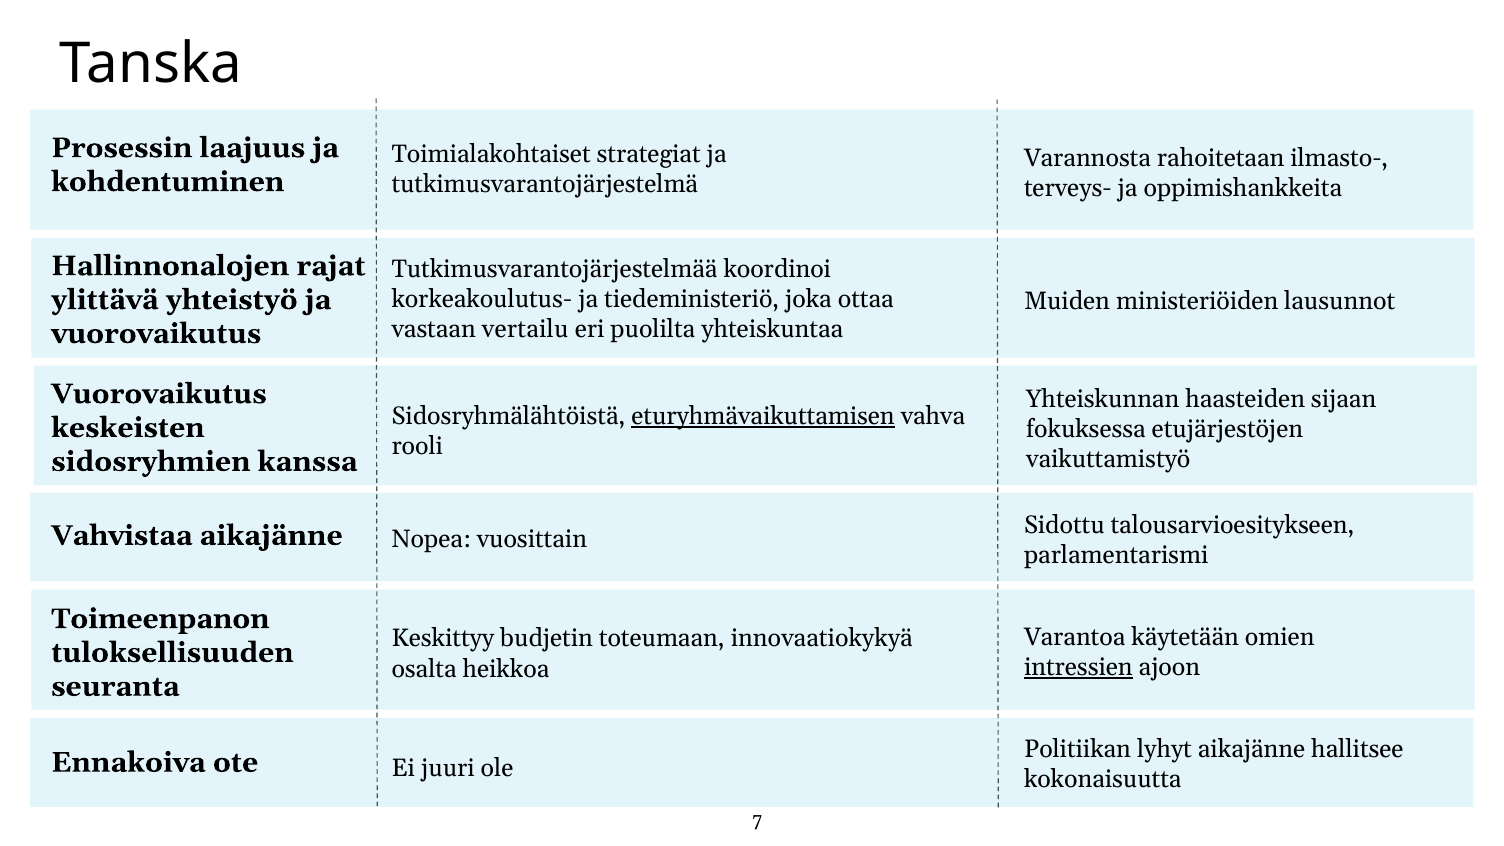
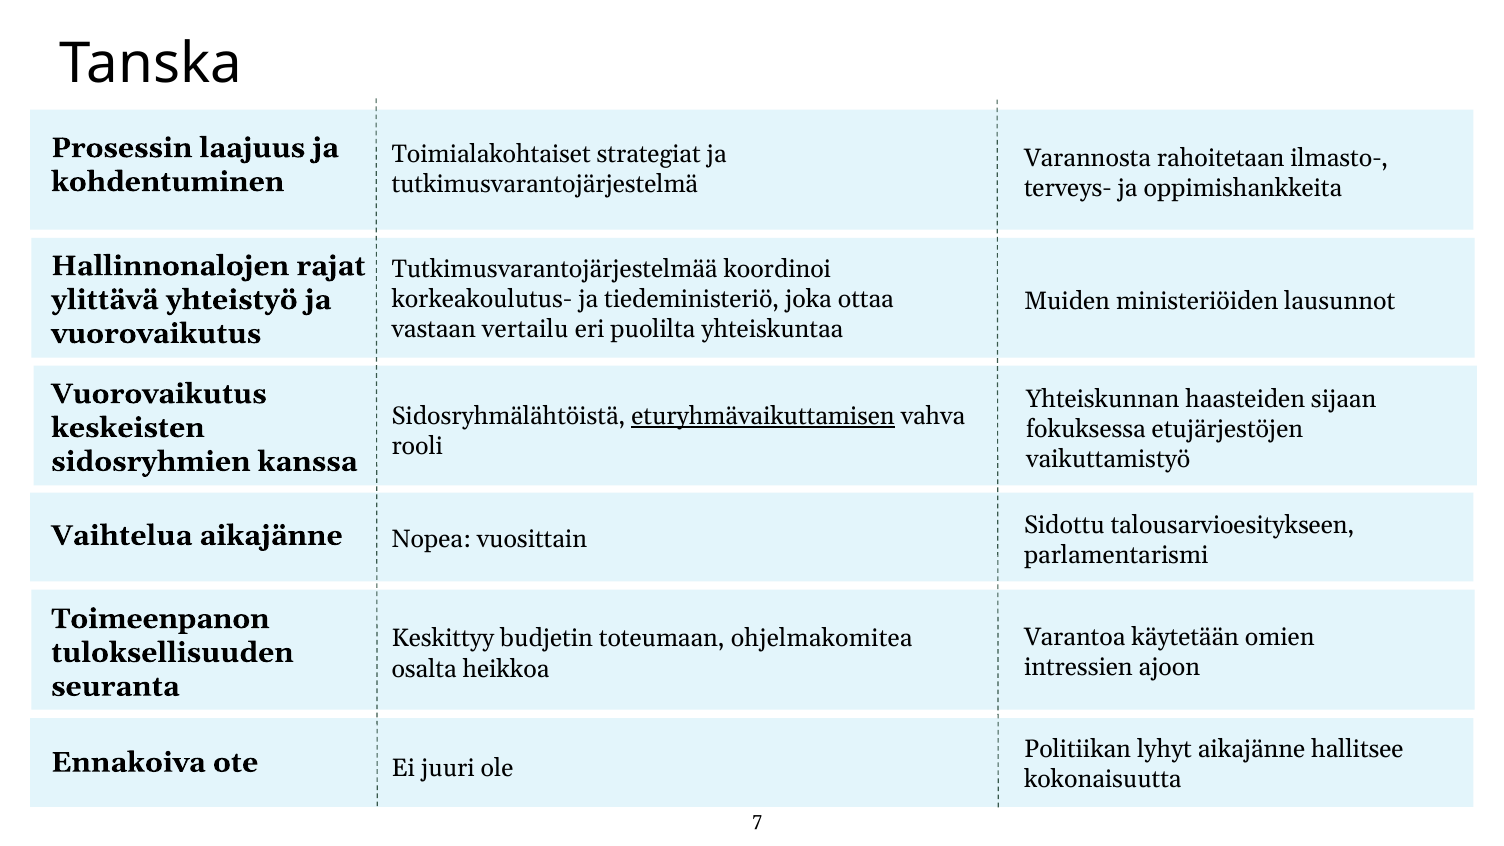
Vahvistaa: Vahvistaa -> Vaihtelua
innovaatiokykyä: innovaatiokykyä -> ohjelmakomitea
intressien underline: present -> none
